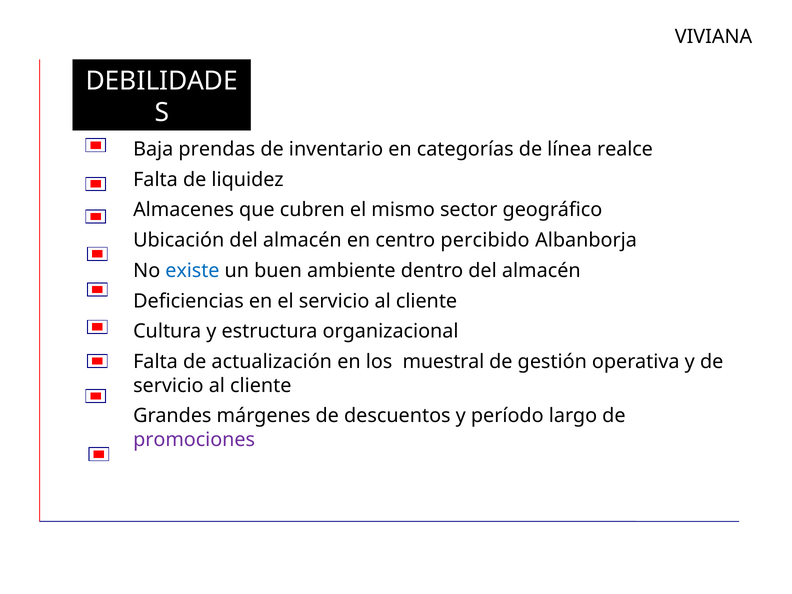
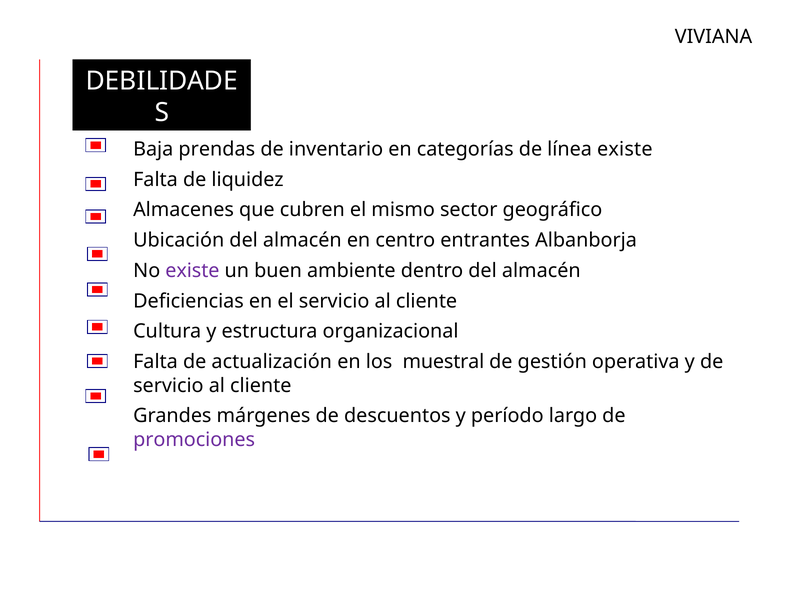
línea realce: realce -> existe
percibido: percibido -> entrantes
existe at (192, 271) colour: blue -> purple
